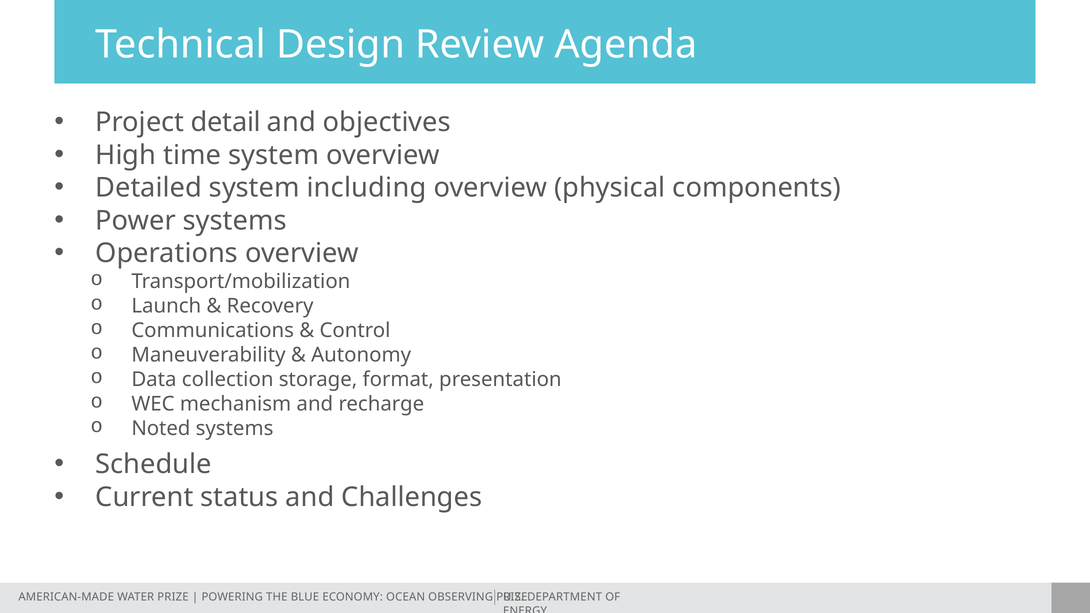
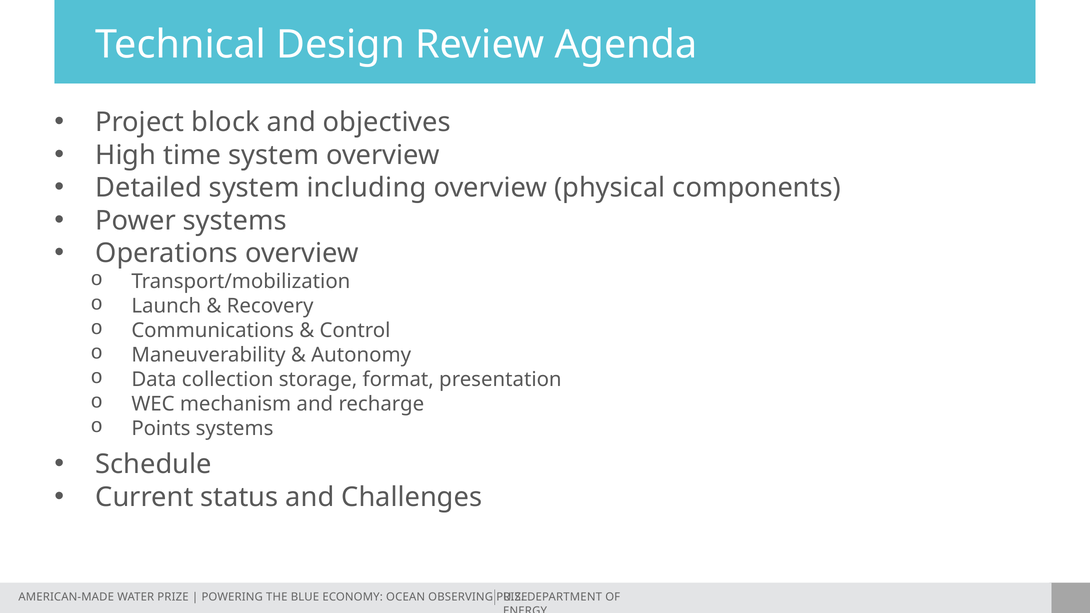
detail: detail -> block
Noted: Noted -> Points
